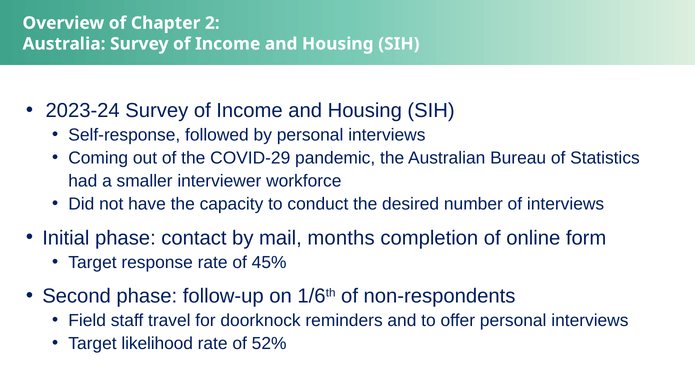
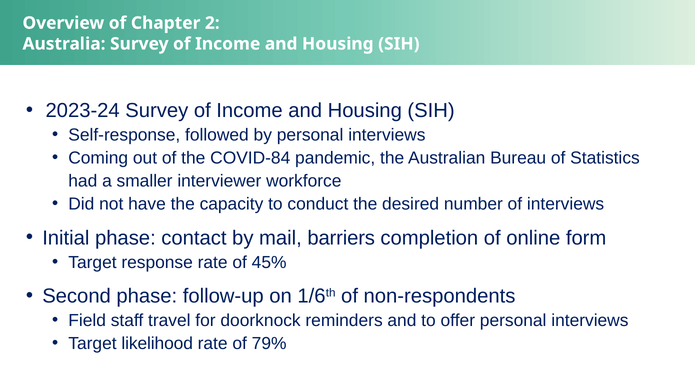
COVID-29: COVID-29 -> COVID-84
months: months -> barriers
52%: 52% -> 79%
